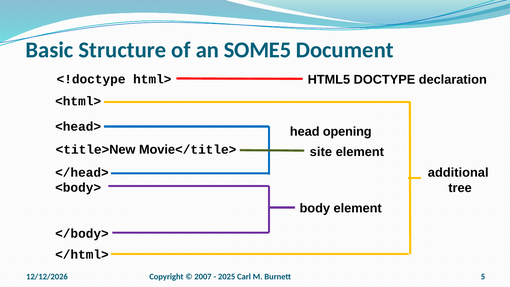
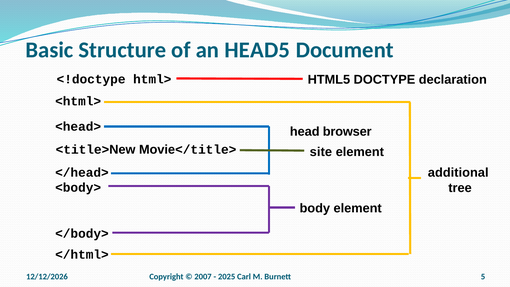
SOME5: SOME5 -> HEAD5
opening: opening -> browser
